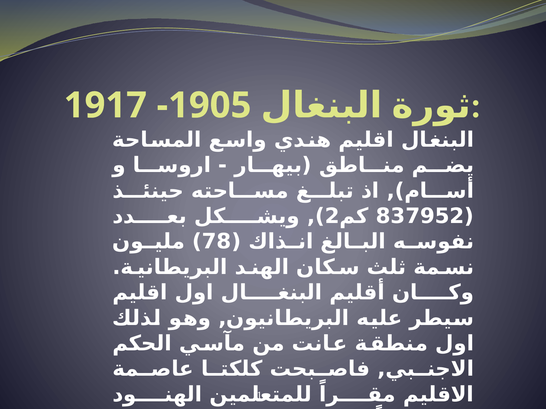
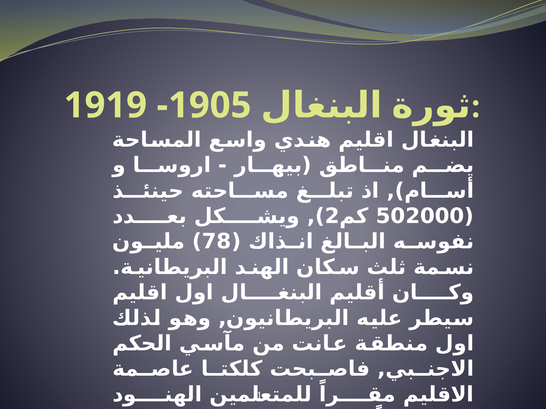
1917: 1917 -> 1919
837952: 837952 -> 502000
